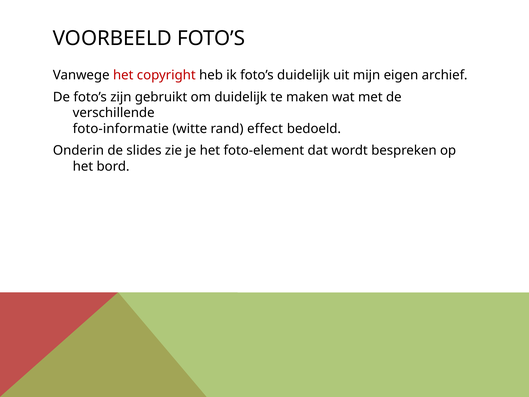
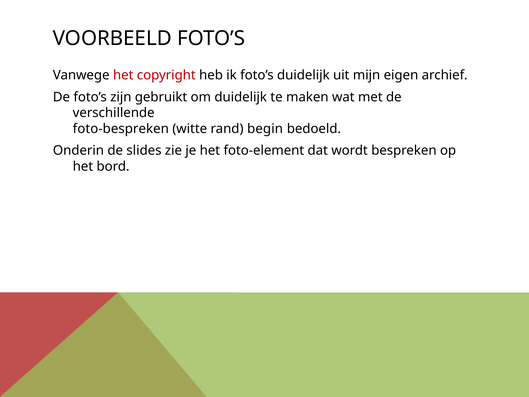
foto-informatie: foto-informatie -> foto-bespreken
effect: effect -> begin
